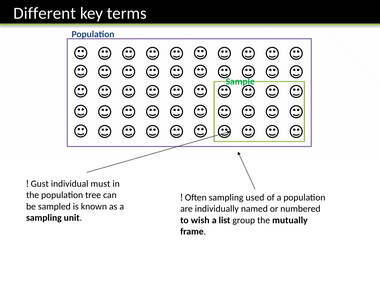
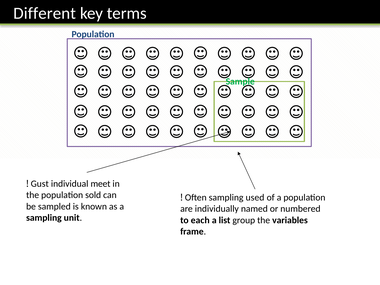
must: must -> meet
tree: tree -> sold
wish: wish -> each
mutually: mutually -> variables
